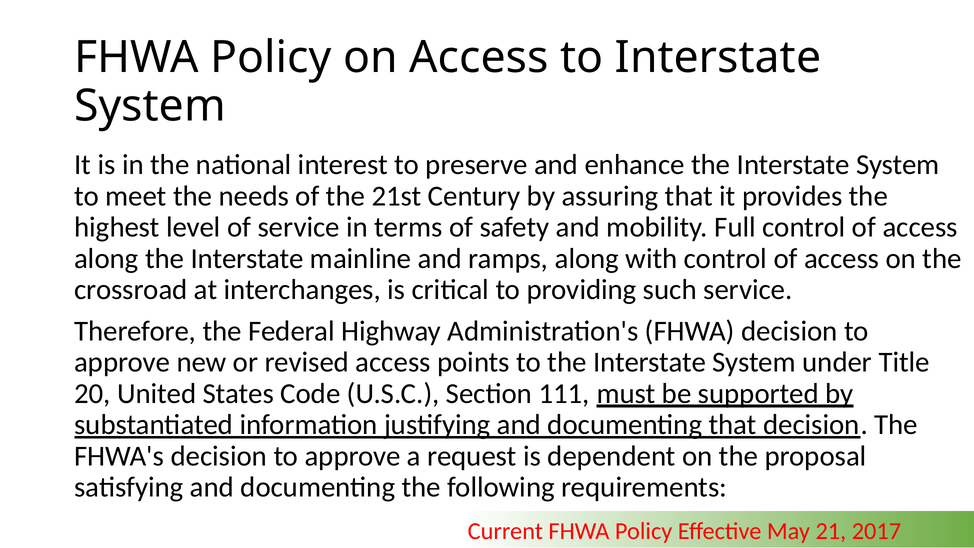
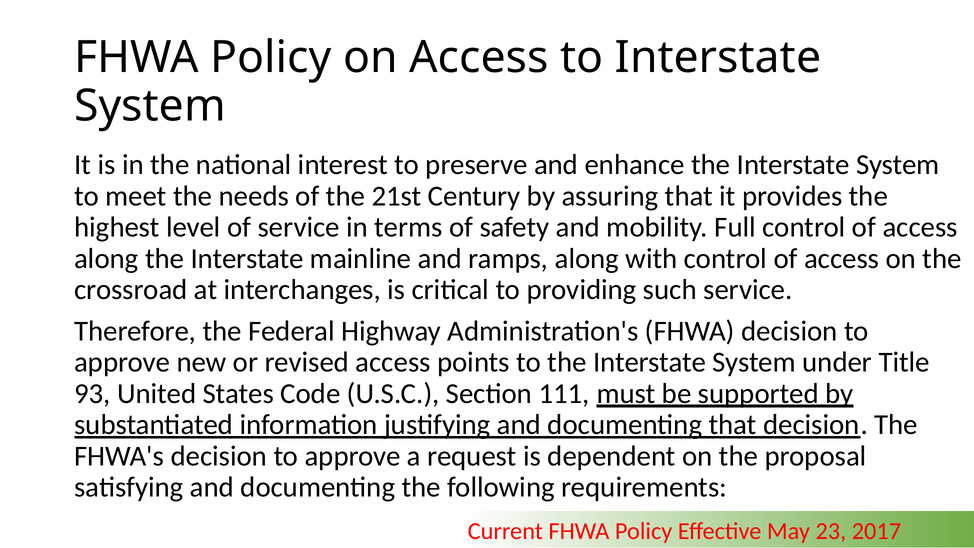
20: 20 -> 93
21: 21 -> 23
